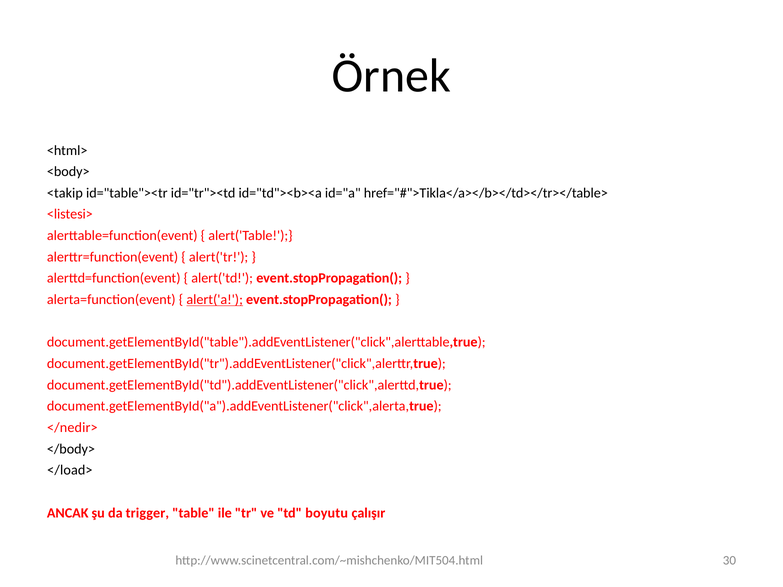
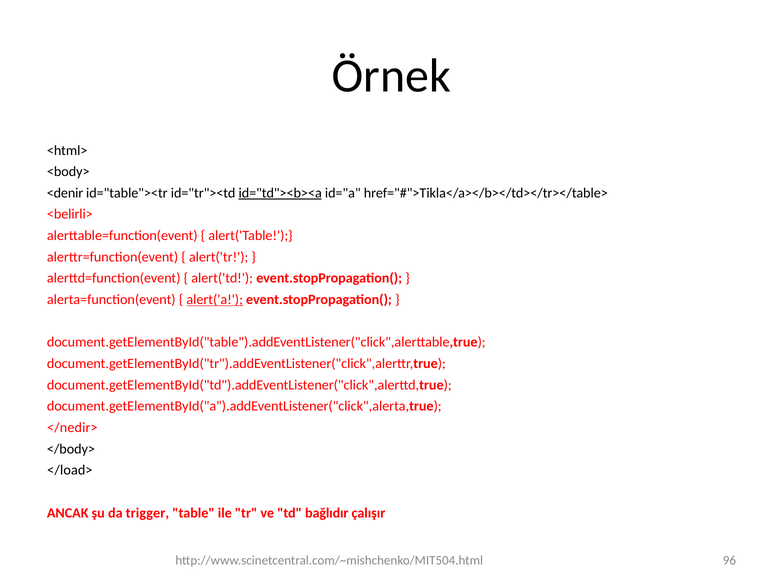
<takip: <takip -> <denir
id="td"><b><a underline: none -> present
<listesi>: <listesi> -> <belirli>
boyutu: boyutu -> bağlıdır
30: 30 -> 96
